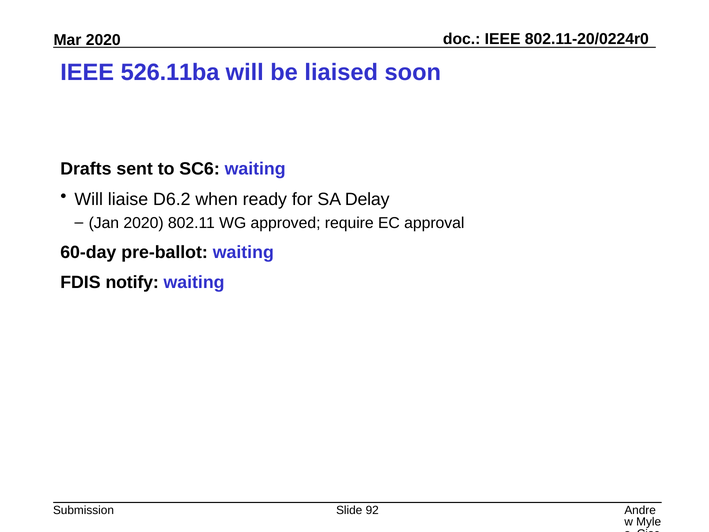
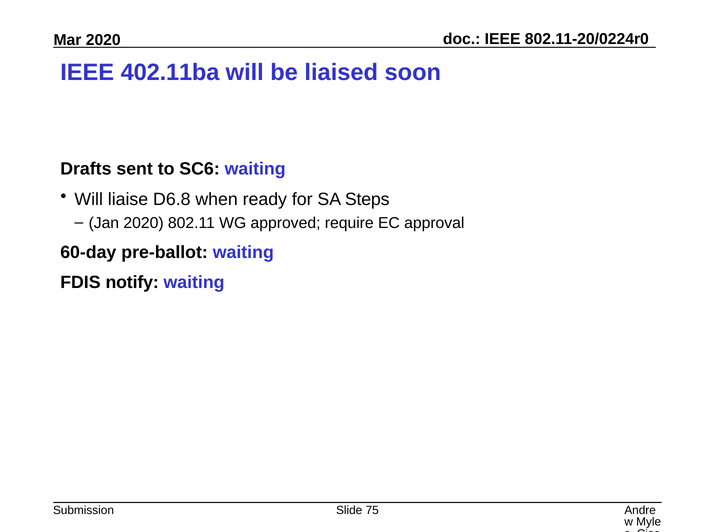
526.11ba: 526.11ba -> 402.11ba
D6.2: D6.2 -> D6.8
Delay: Delay -> Steps
92: 92 -> 75
